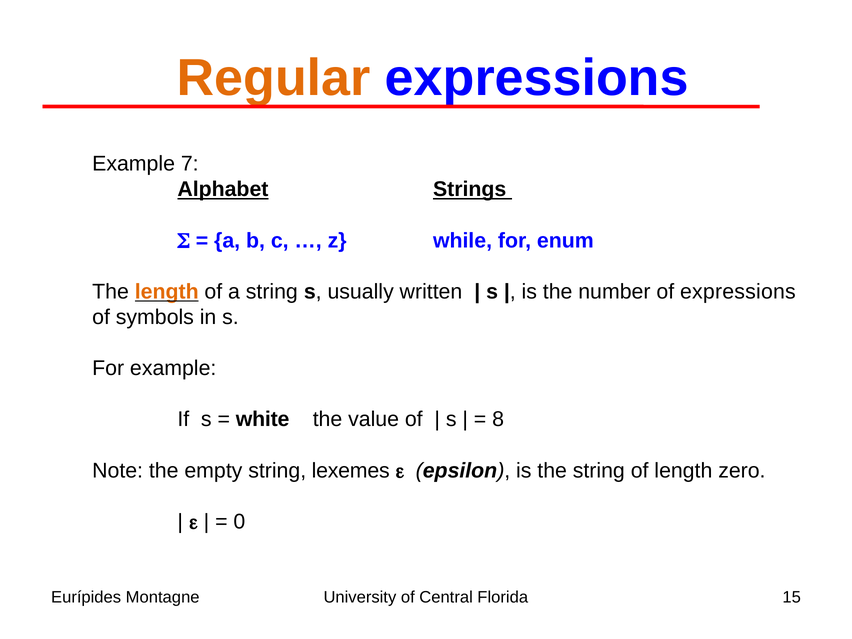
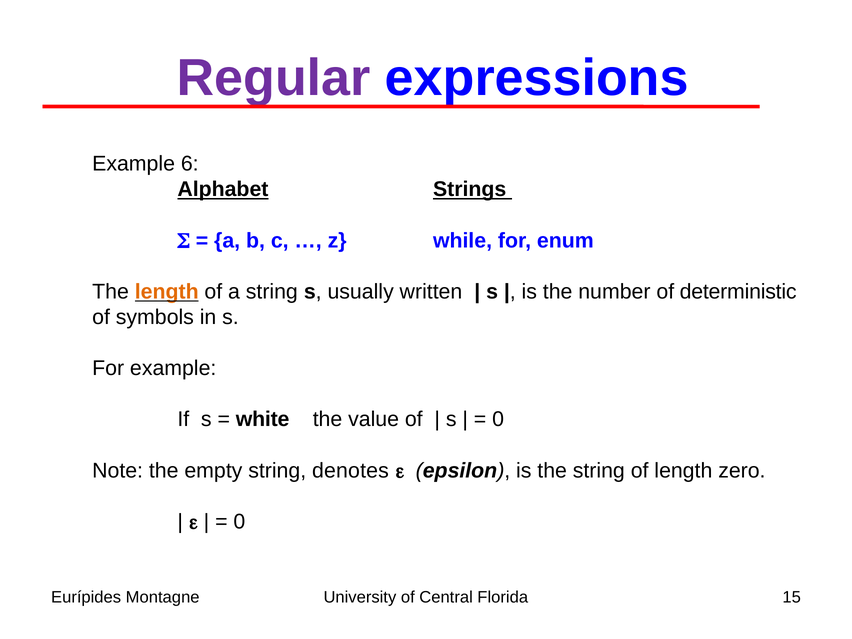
Regular colour: orange -> purple
7: 7 -> 6
of expressions: expressions -> deterministic
8 at (498, 419): 8 -> 0
lexemes: lexemes -> denotes
